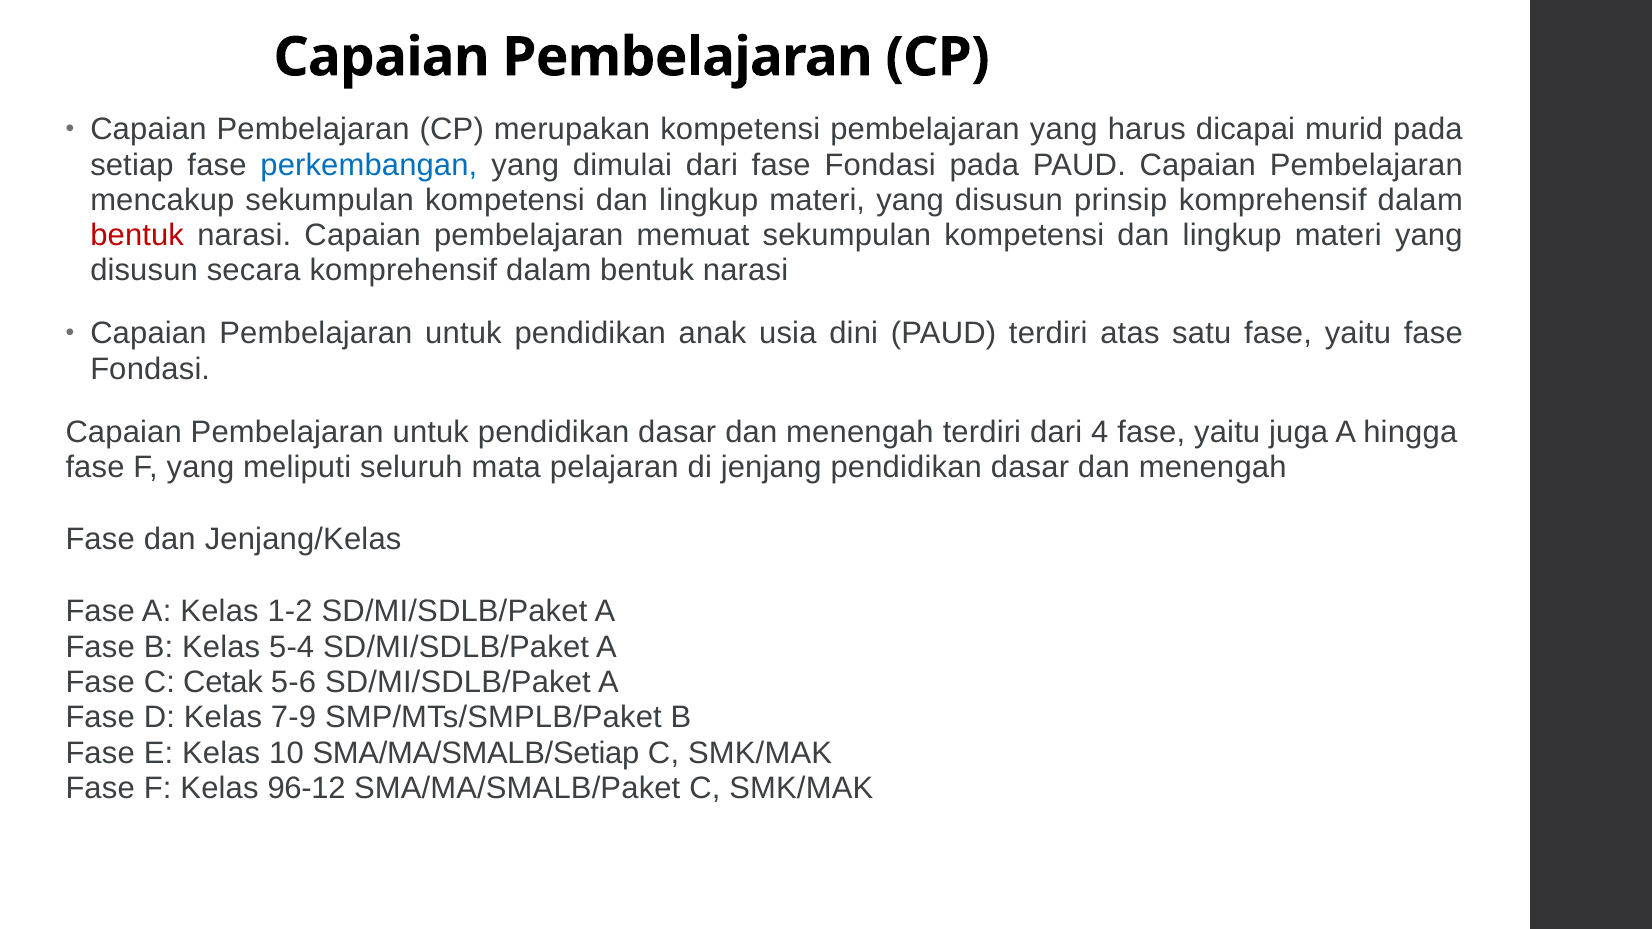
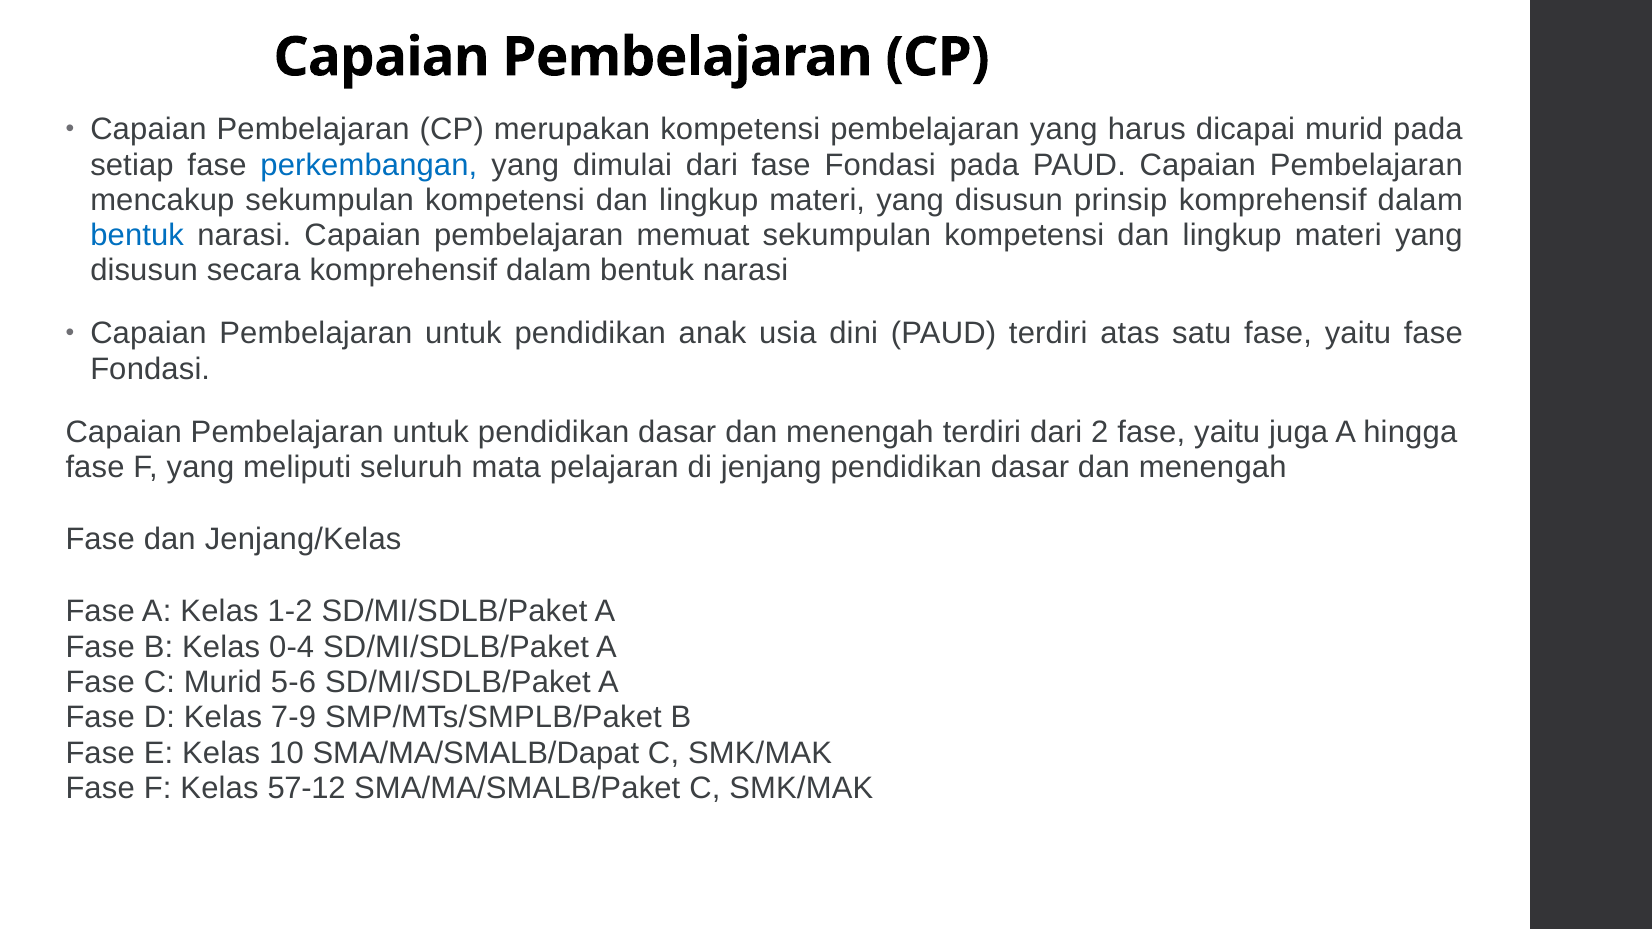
bentuk at (137, 236) colour: red -> blue
4: 4 -> 2
5-4: 5-4 -> 0-4
C Cetak: Cetak -> Murid
SMA/MA/SMALB/Setiap: SMA/MA/SMALB/Setiap -> SMA/MA/SMALB/Dapat
96-12: 96-12 -> 57-12
